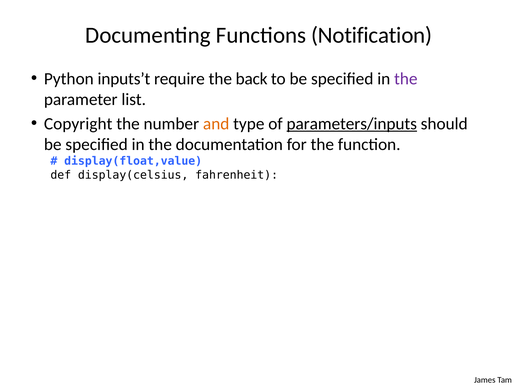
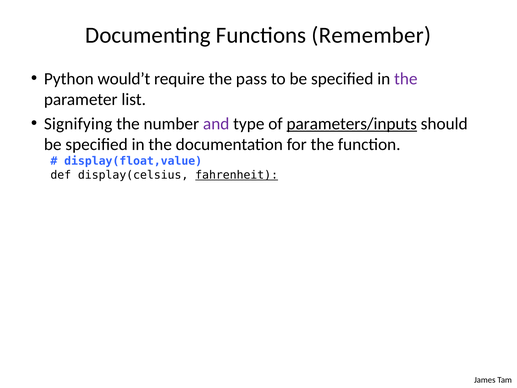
Notification: Notification -> Remember
inputs’t: inputs’t -> would’t
back: back -> pass
Copyright: Copyright -> Signifying
and colour: orange -> purple
fahrenheit underline: none -> present
